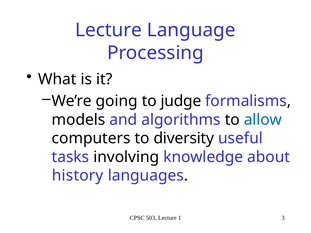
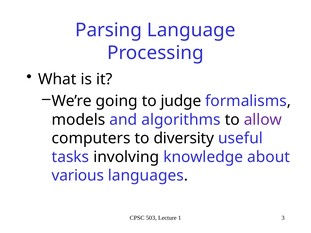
Lecture at (109, 30): Lecture -> Parsing
allow colour: blue -> purple
history: history -> various
